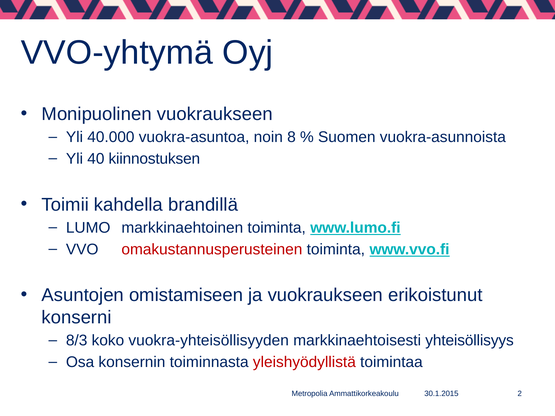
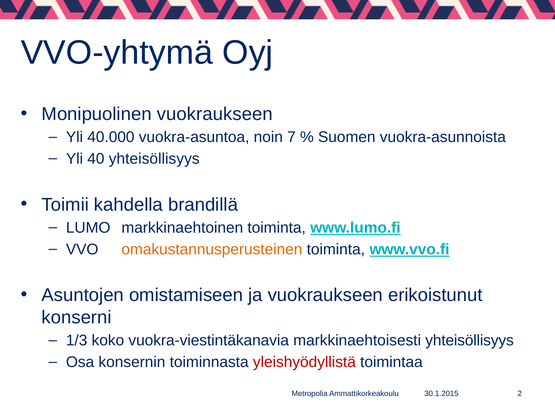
8: 8 -> 7
40 kiinnostuksen: kiinnostuksen -> yhteisöllisyys
omakustannusperusteinen colour: red -> orange
8/3: 8/3 -> 1/3
vuokra-yhteisöllisyyden: vuokra-yhteisöllisyyden -> vuokra-viestintäkanavia
